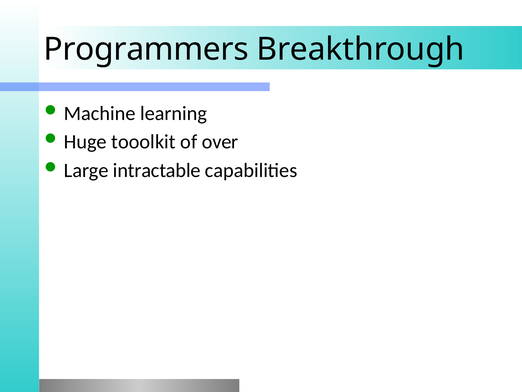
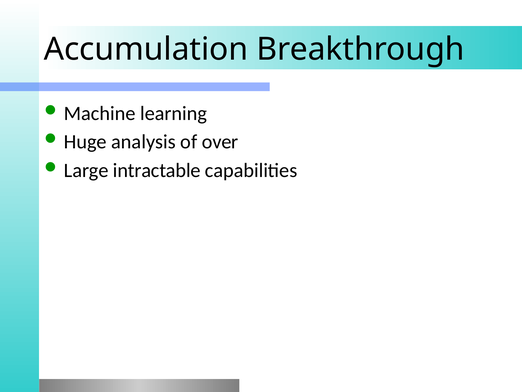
Programmers: Programmers -> Accumulation
tooolkit: tooolkit -> analysis
